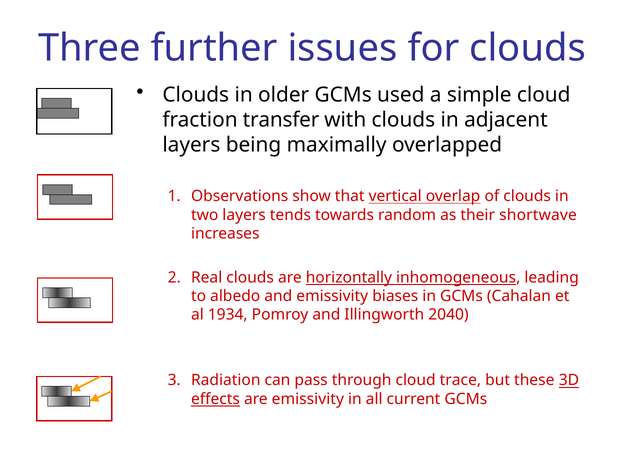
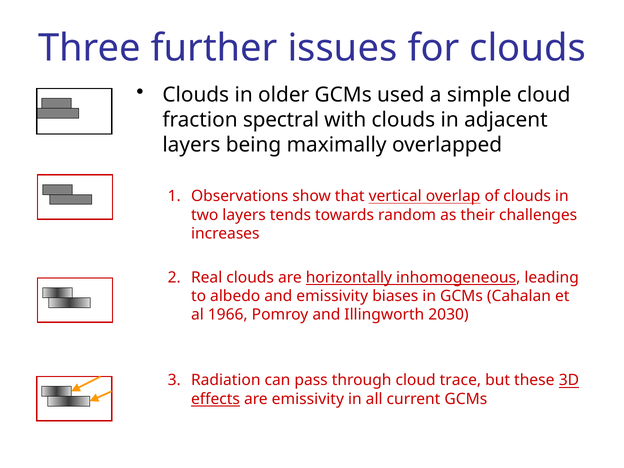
transfer: transfer -> spectral
shortwave: shortwave -> challenges
1934: 1934 -> 1966
2040: 2040 -> 2030
